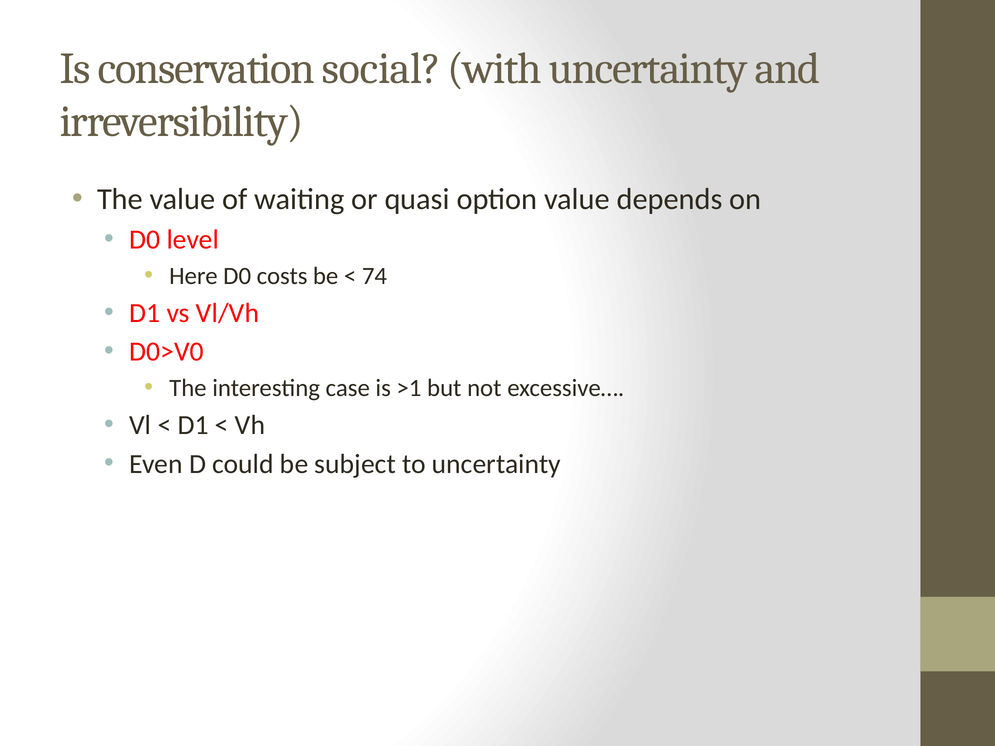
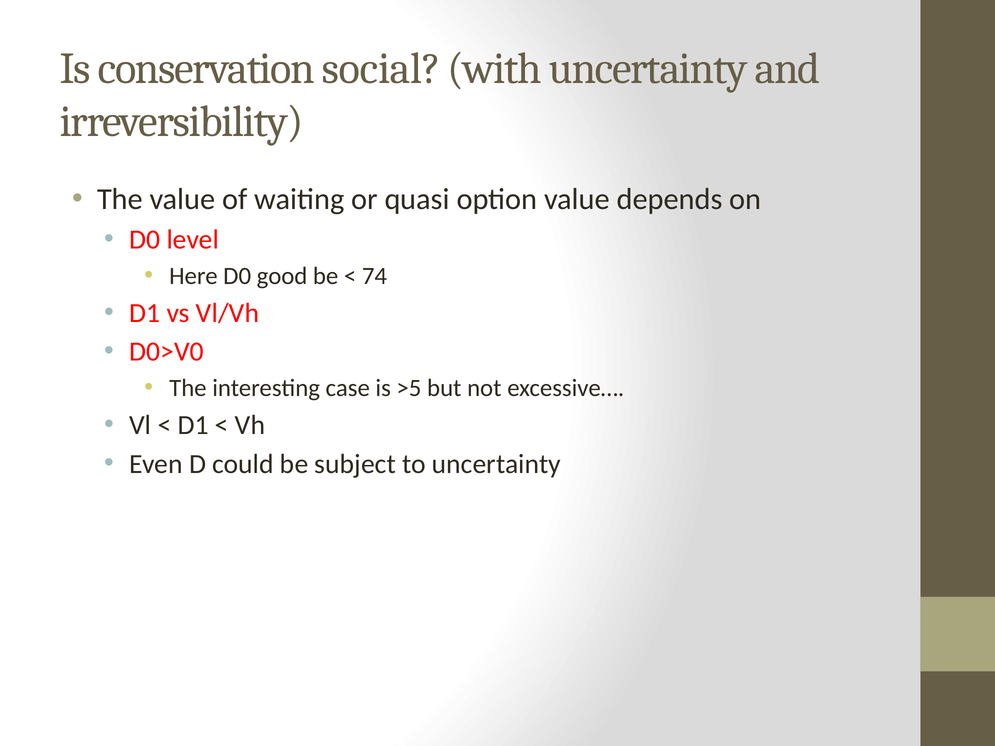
costs: costs -> good
>1: >1 -> >5
